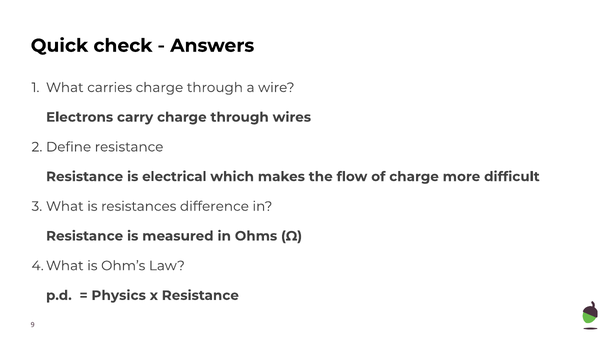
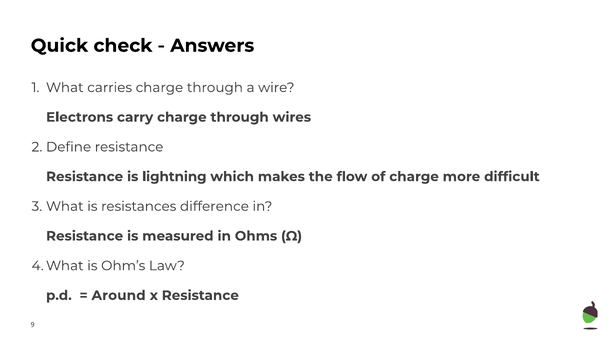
electrical: electrical -> lightning
Physics: Physics -> Around
